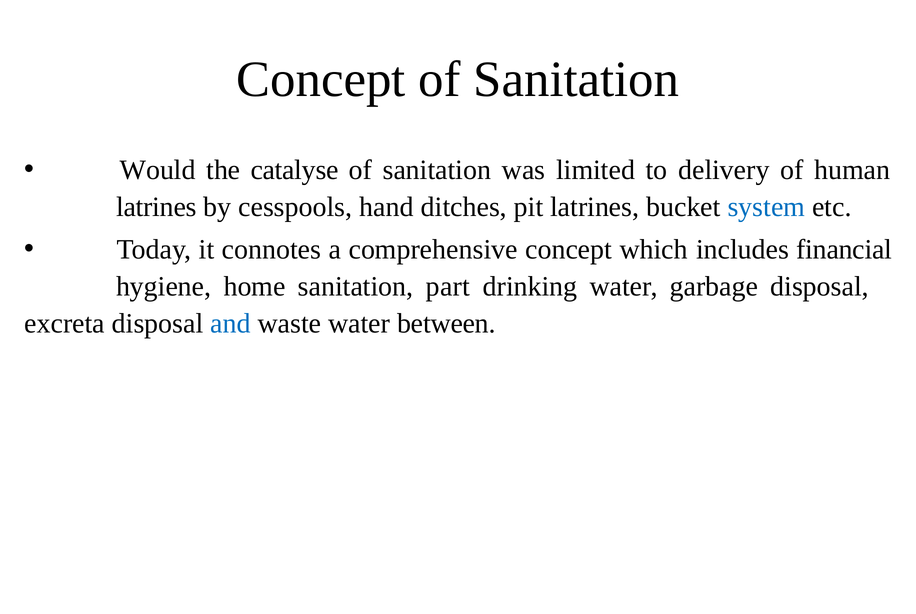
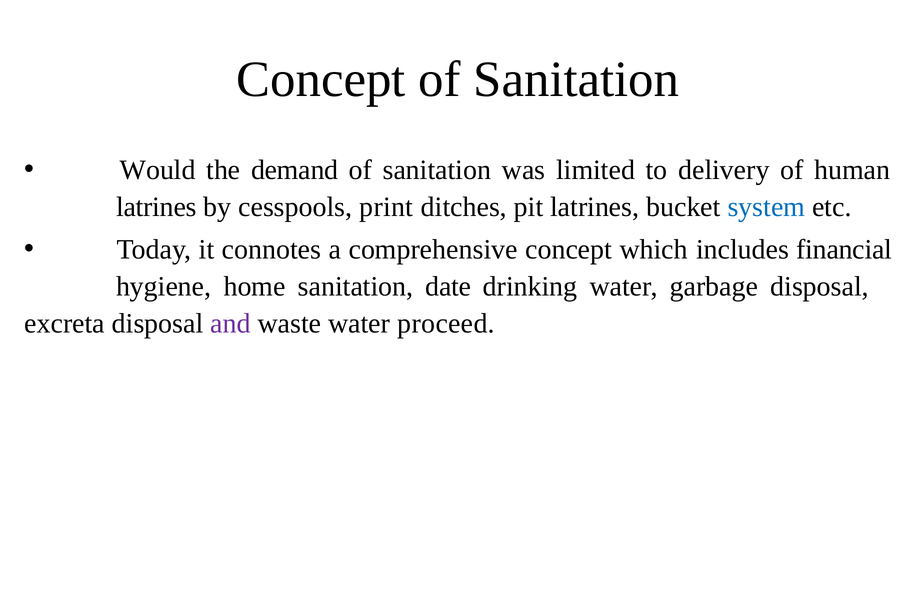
catalyse: catalyse -> demand
hand: hand -> print
part: part -> date
and colour: blue -> purple
between: between -> proceed
